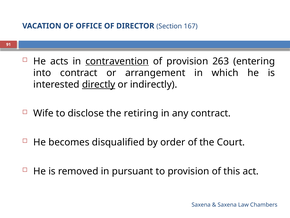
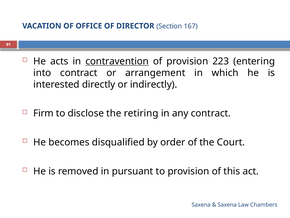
263: 263 -> 223
directly underline: present -> none
Wife: Wife -> Firm
